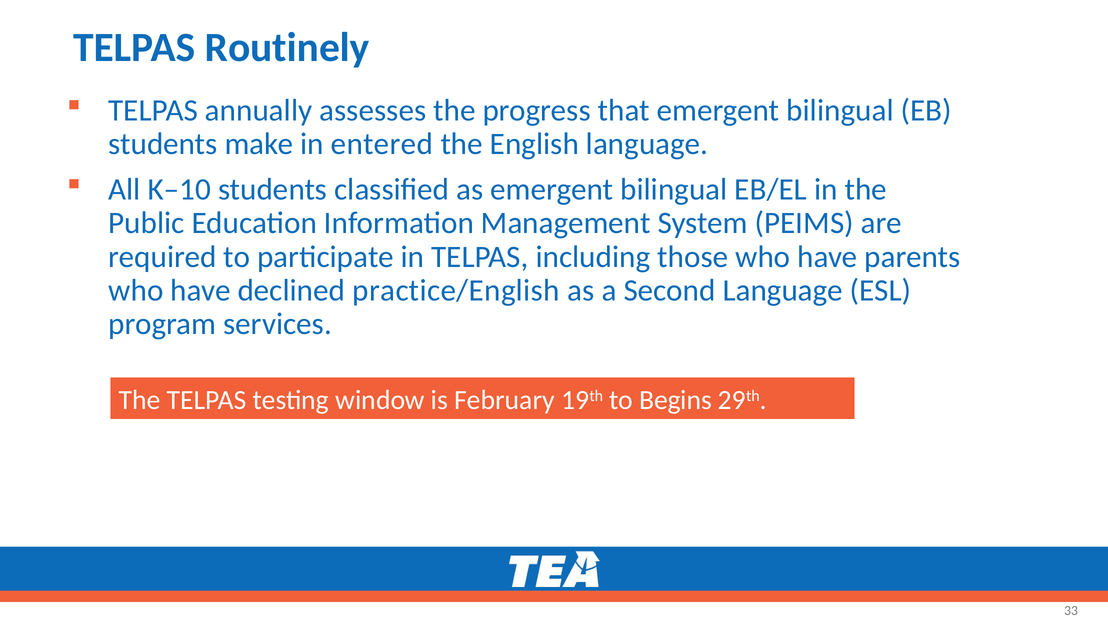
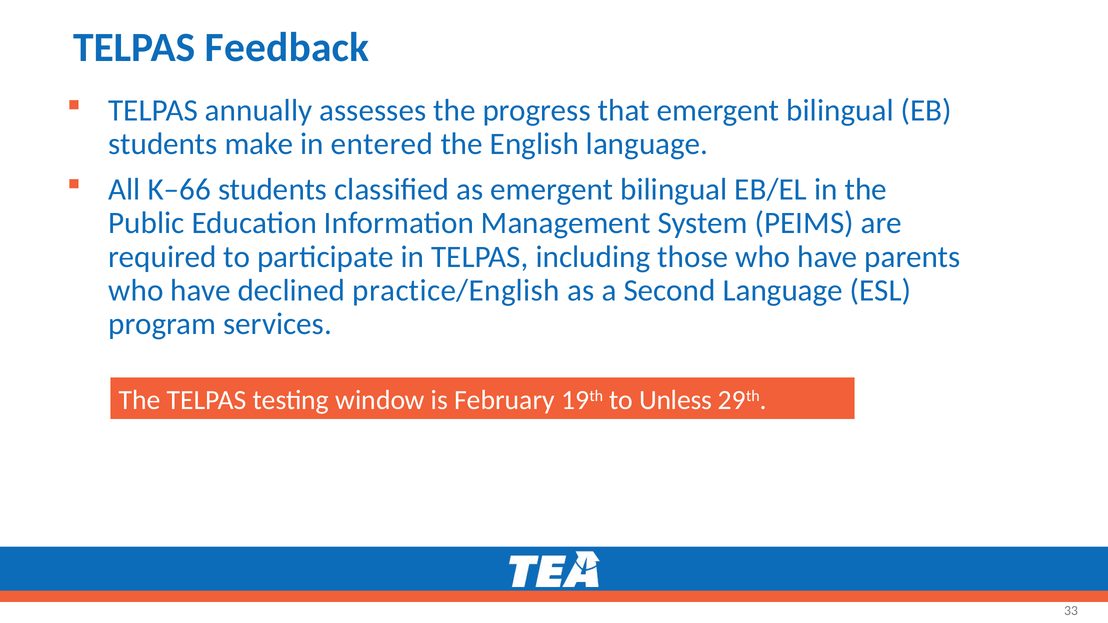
Routinely: Routinely -> Feedback
K–10: K–10 -> K–66
Begins: Begins -> Unless
